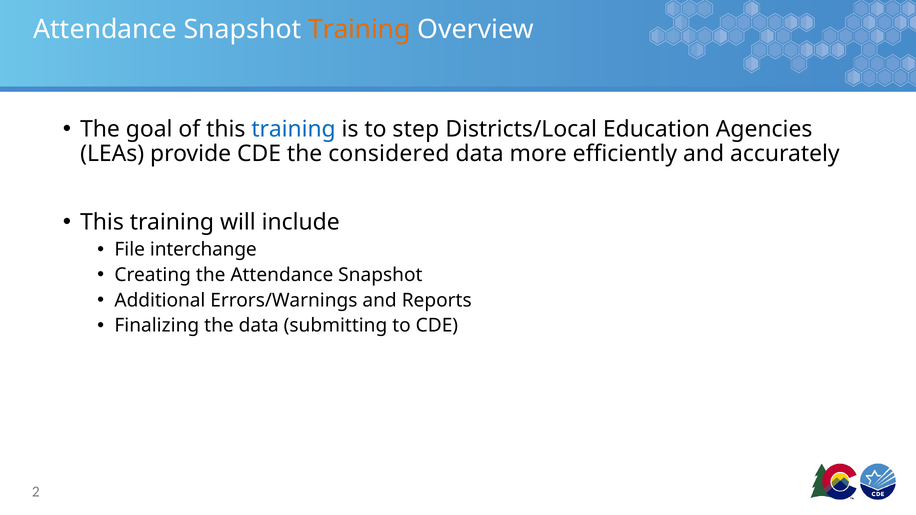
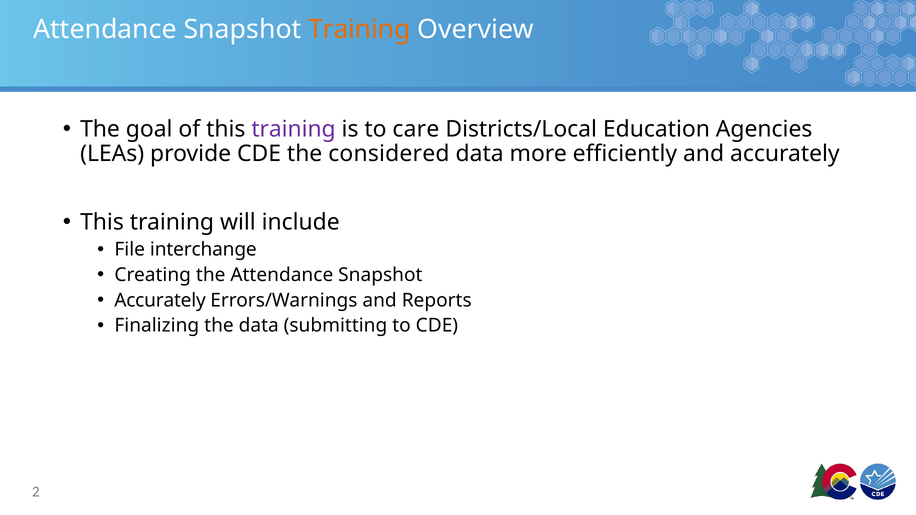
training at (294, 129) colour: blue -> purple
step: step -> care
Additional at (160, 300): Additional -> Accurately
